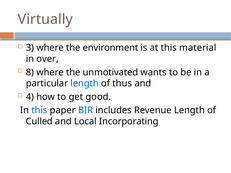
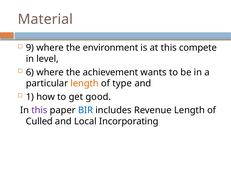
Virtually: Virtually -> Material
3: 3 -> 9
material: material -> compete
over: over -> level
8: 8 -> 6
unmotivated: unmotivated -> achievement
length at (85, 84) colour: blue -> orange
thus: thus -> type
4: 4 -> 1
this at (39, 110) colour: blue -> purple
